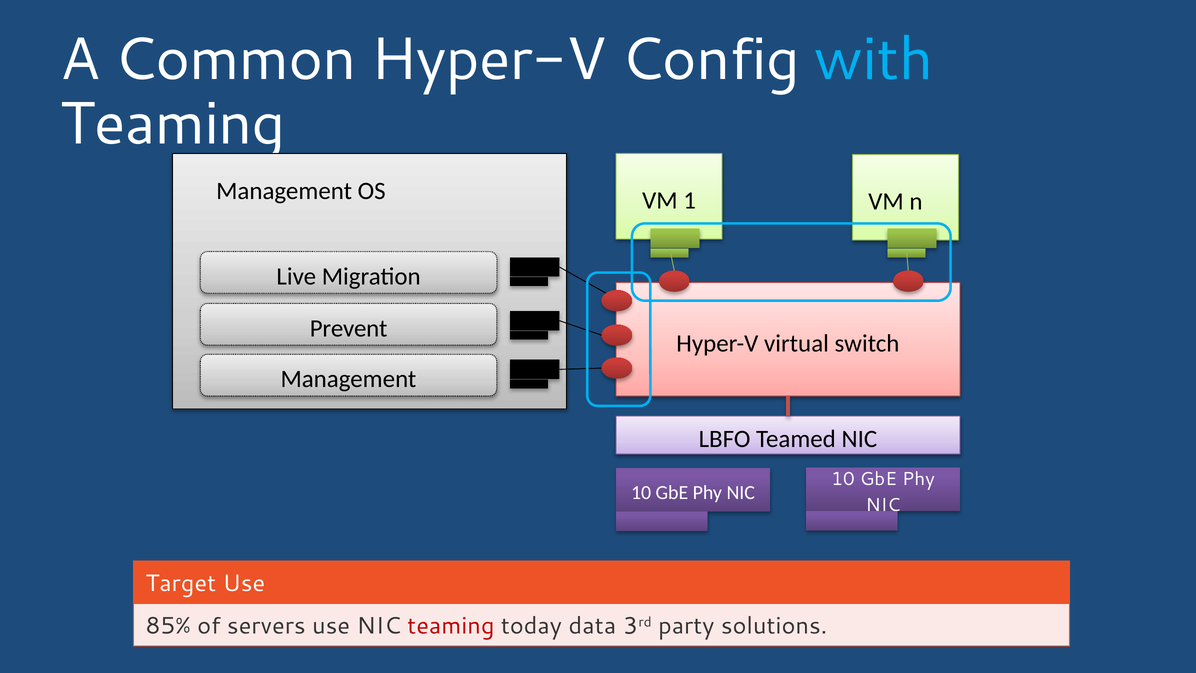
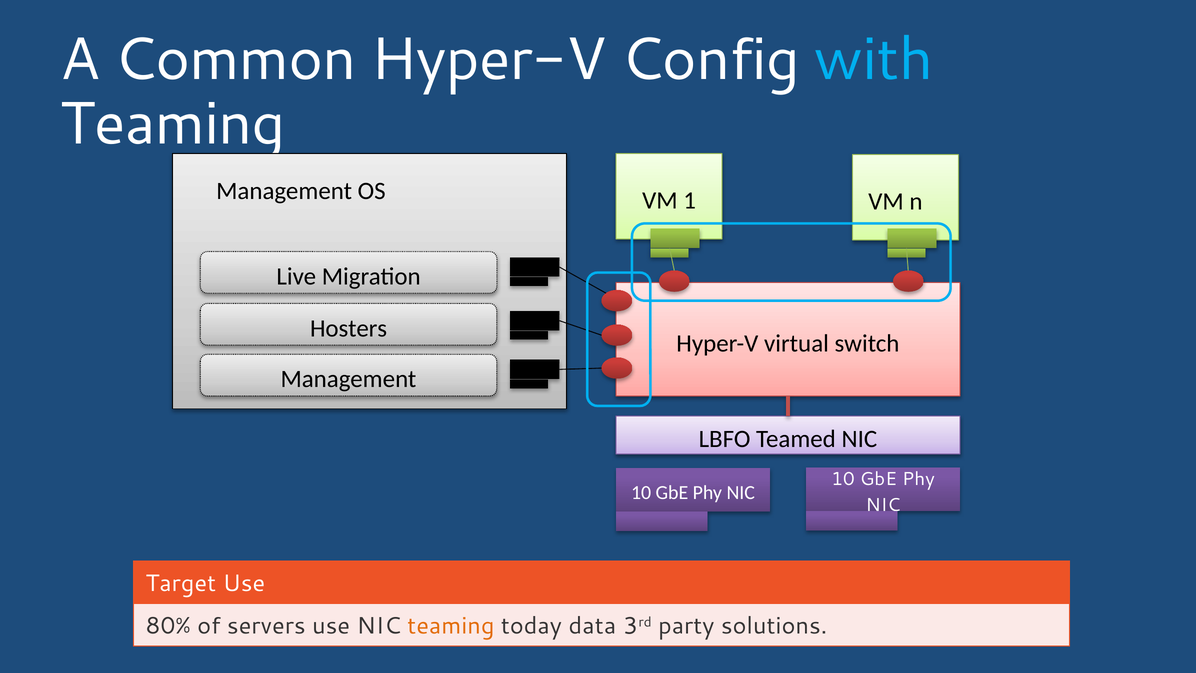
Prevent: Prevent -> Hosters
85%: 85% -> 80%
teaming at (451, 626) colour: red -> orange
